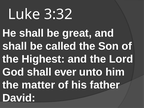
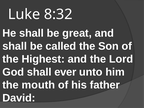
3:32: 3:32 -> 8:32
matter: matter -> mouth
